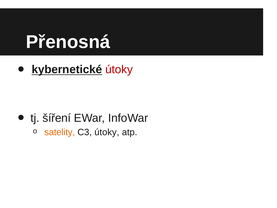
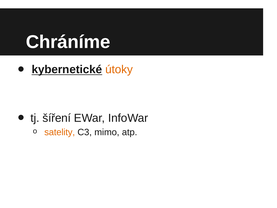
Přenosná: Přenosná -> Chráníme
útoky at (119, 69) colour: red -> orange
C3 útoky: útoky -> mimo
